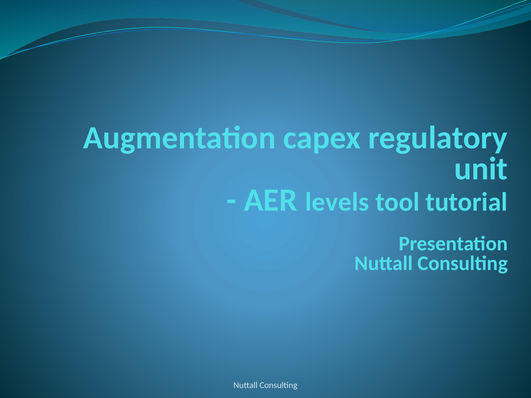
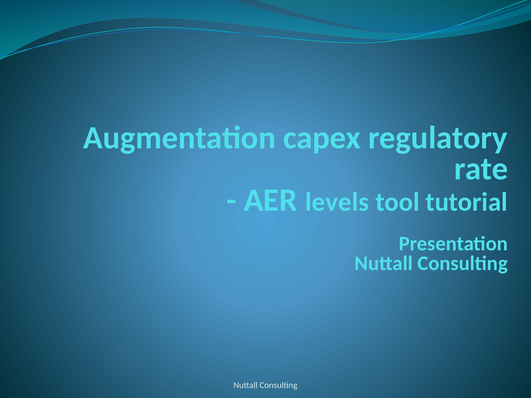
unit: unit -> rate
